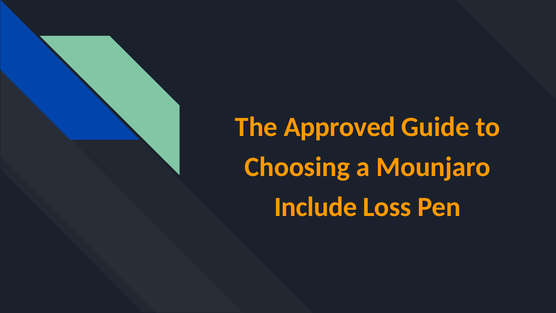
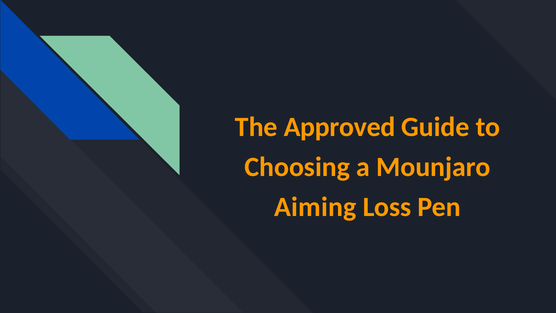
Include: Include -> Aiming
